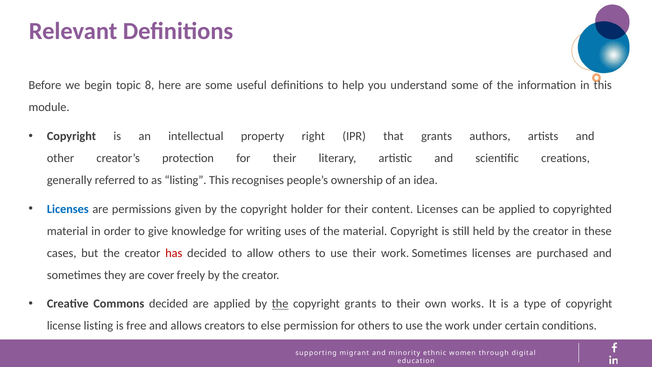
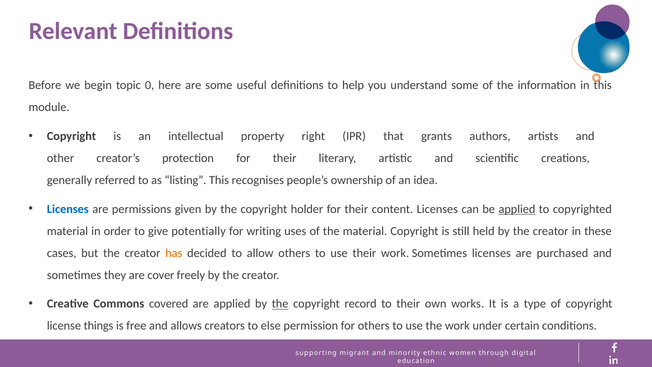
8: 8 -> 0
applied at (517, 209) underline: none -> present
knowledge: knowledge -> potentially
has colour: red -> orange
Commons decided: decided -> covered
copyright grants: grants -> record
license listing: listing -> things
